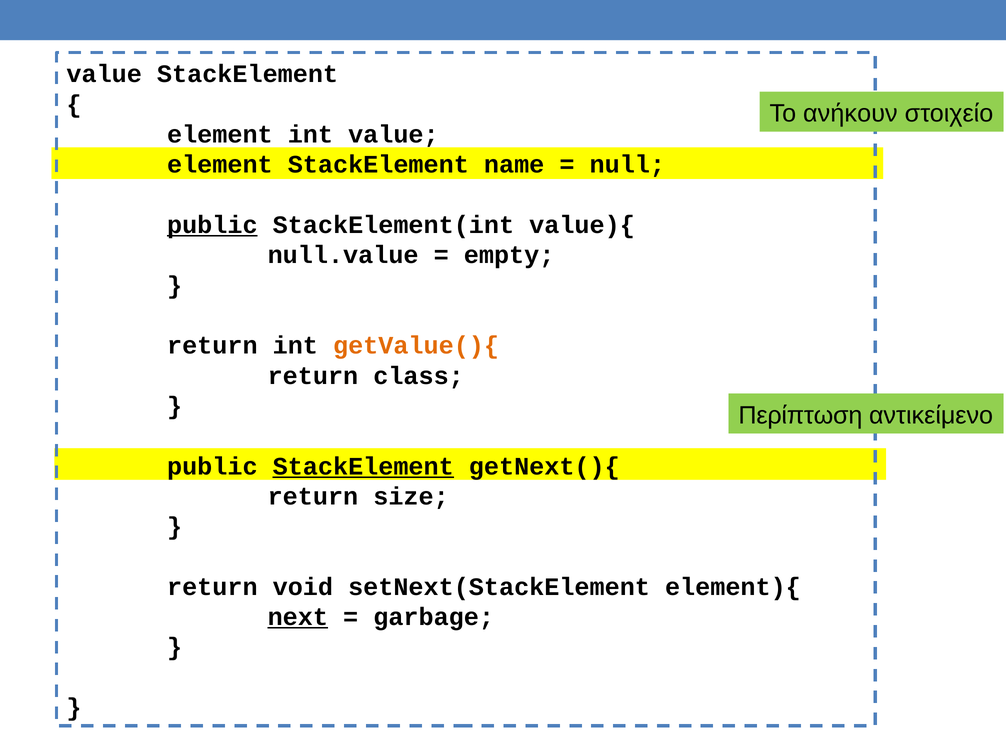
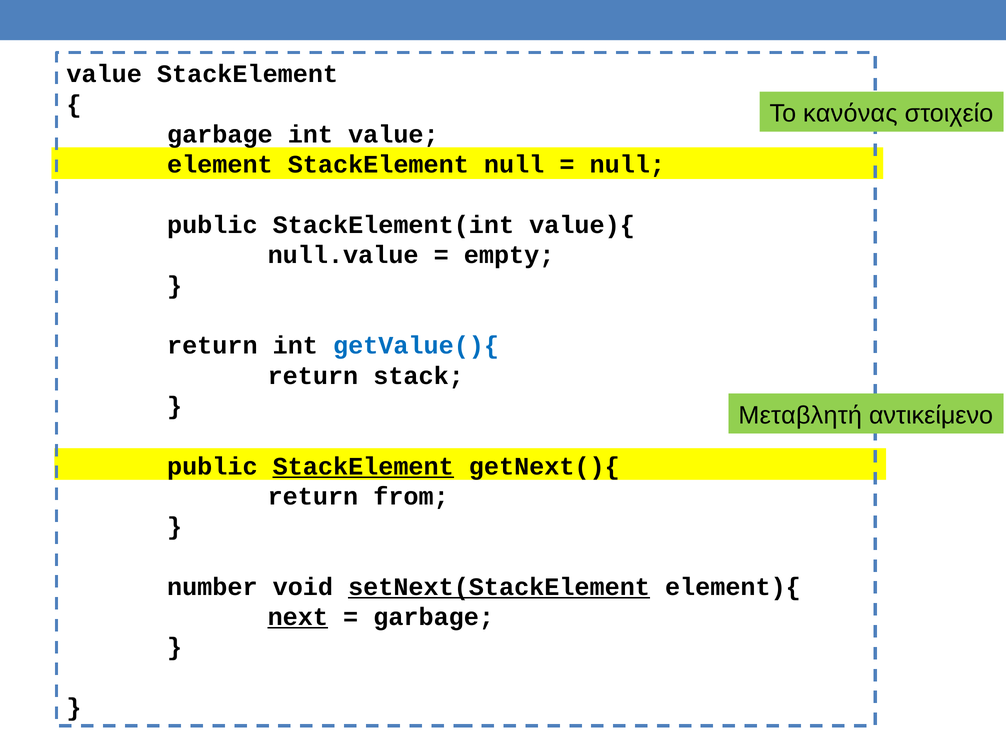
ανήκουν: ανήκουν -> κανόνας
element at (220, 135): element -> garbage
StackElement name: name -> null
public at (212, 225) underline: present -> none
getValue(){ colour: orange -> blue
class: class -> stack
Περίπτωση: Περίπτωση -> Μεταβλητή
size: size -> from
return at (212, 587): return -> number
setNext(StackElement underline: none -> present
